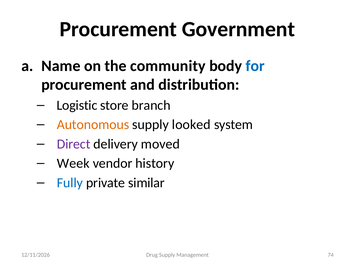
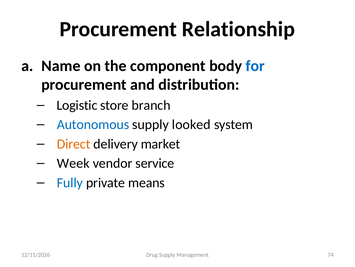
Government: Government -> Relationship
community: community -> component
Autonomous colour: orange -> blue
Direct colour: purple -> orange
moved: moved -> market
history: history -> service
similar: similar -> means
